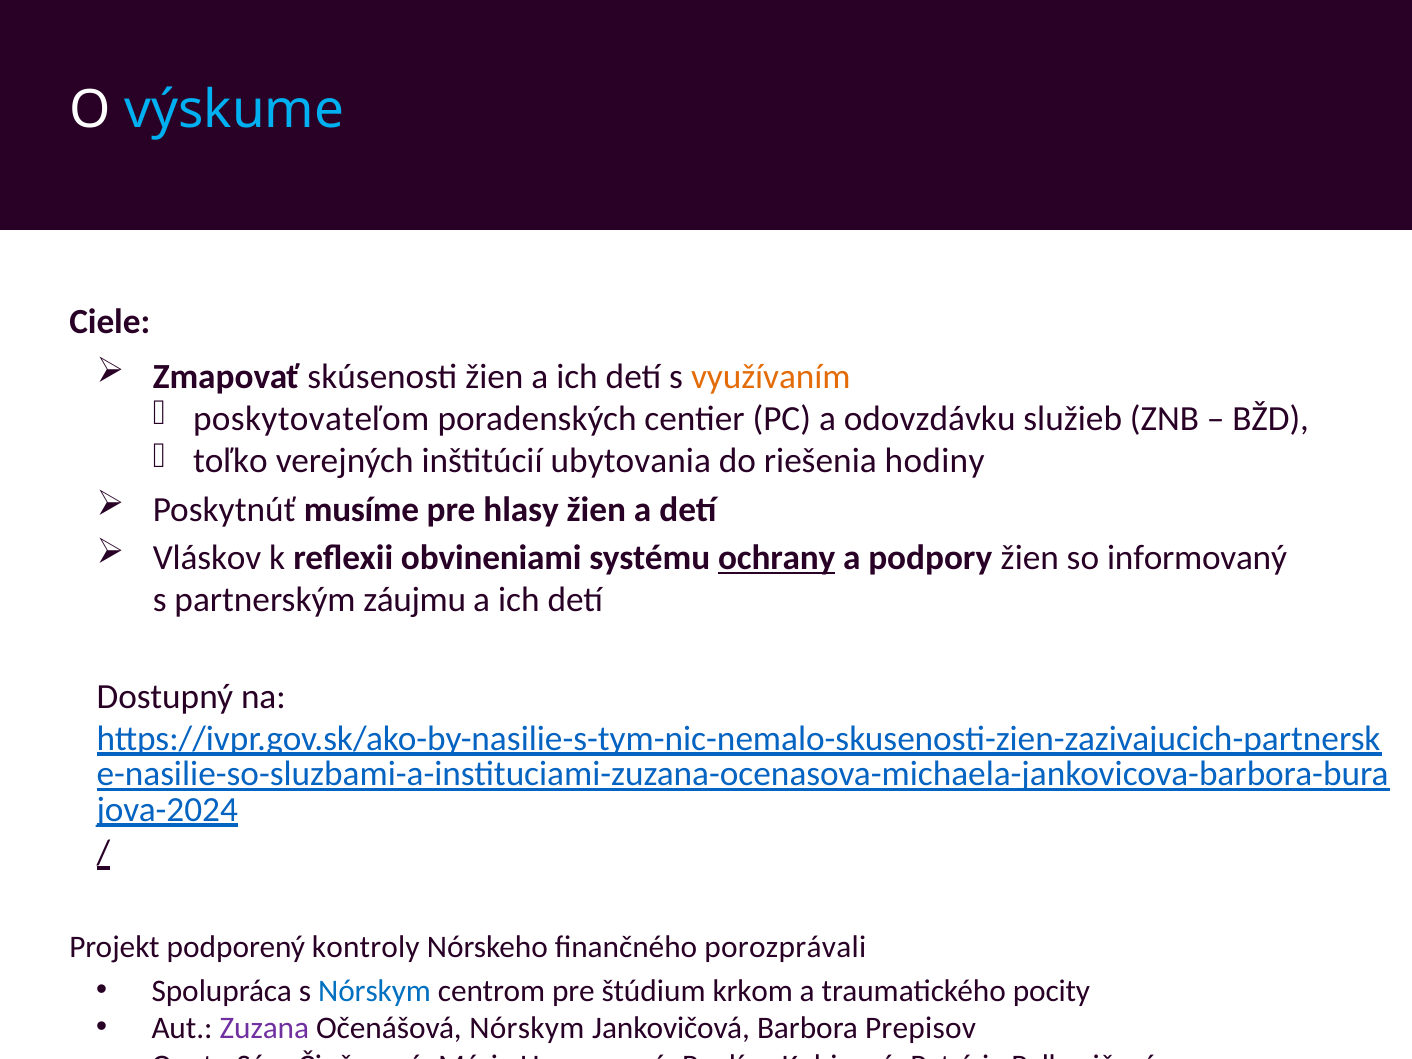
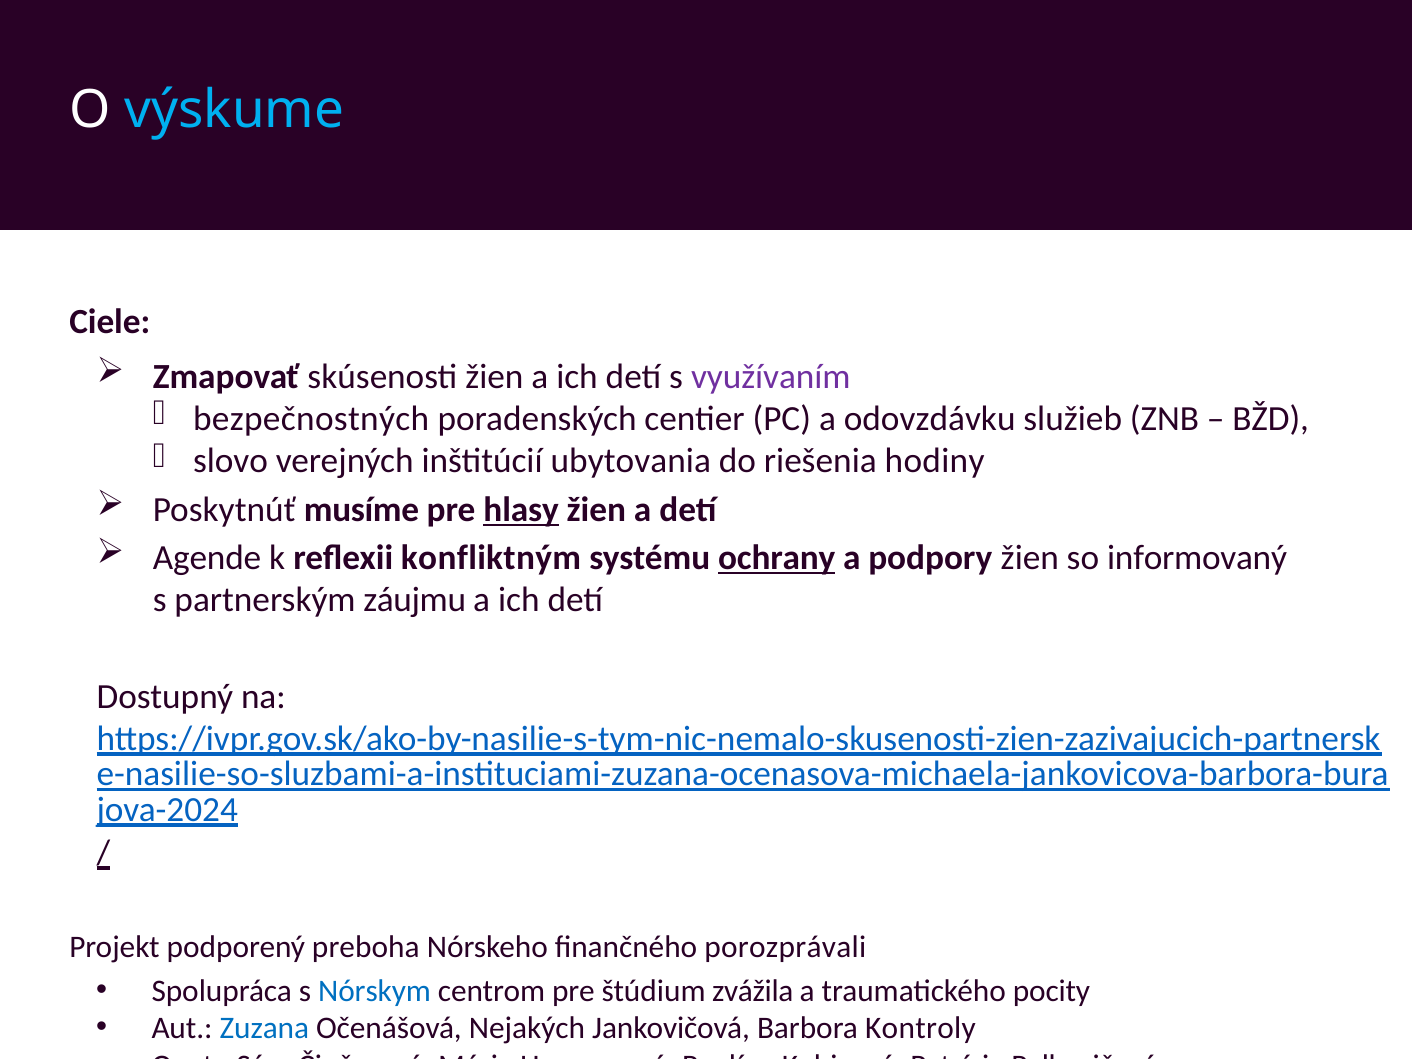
využívaním colour: orange -> purple
poskytovateľom: poskytovateľom -> bezpečnostných
toľko: toľko -> slovo
hlasy underline: none -> present
Vláskov: Vláskov -> Agende
obvineniami: obvineniami -> konfliktným
kontroly: kontroly -> preboha
krkom: krkom -> zvážila
Zuzana colour: purple -> blue
Očenášová Nórskym: Nórskym -> Nejakých
Prepisov: Prepisov -> Kontroly
